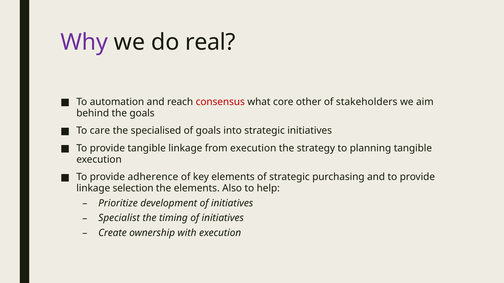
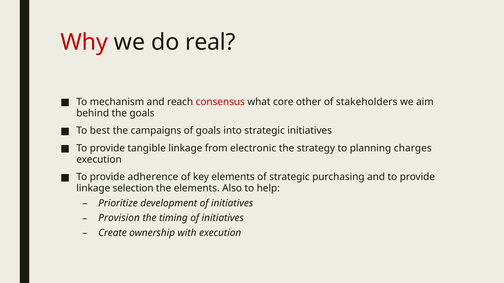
Why colour: purple -> red
automation: automation -> mechanism
care: care -> best
specialised: specialised -> campaigns
from execution: execution -> electronic
planning tangible: tangible -> charges
Specialist: Specialist -> Provision
